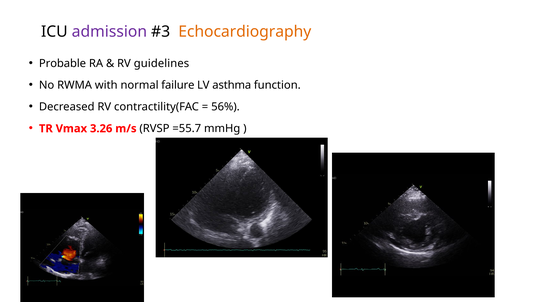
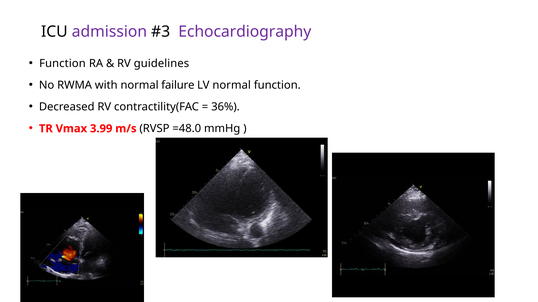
Echocardiography colour: orange -> purple
Probable at (63, 64): Probable -> Function
LV asthma: asthma -> normal
56%: 56% -> 36%
3.26: 3.26 -> 3.99
=55.7: =55.7 -> =48.0
